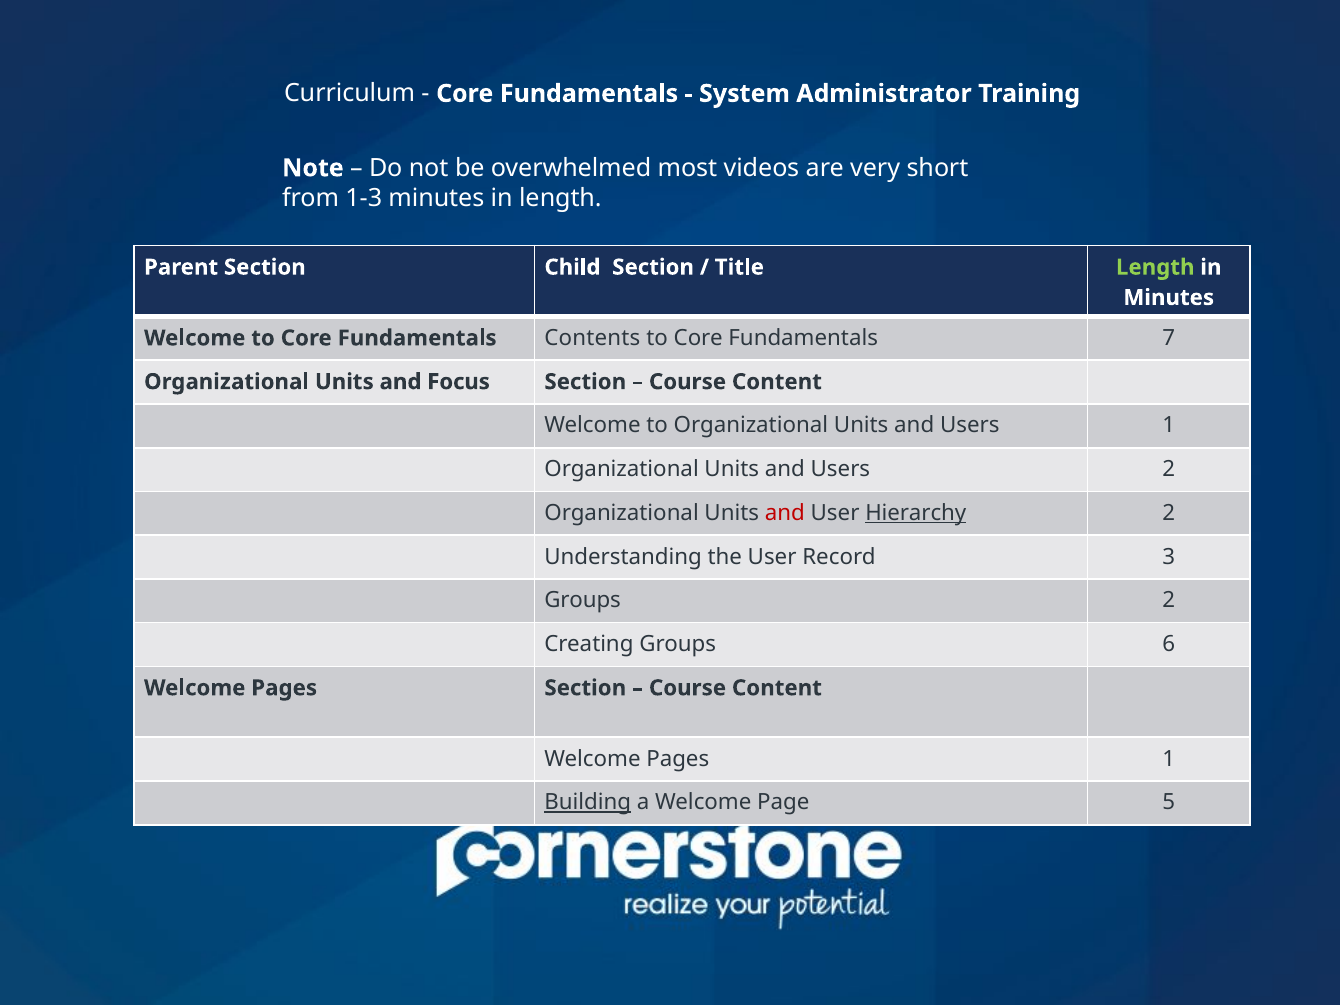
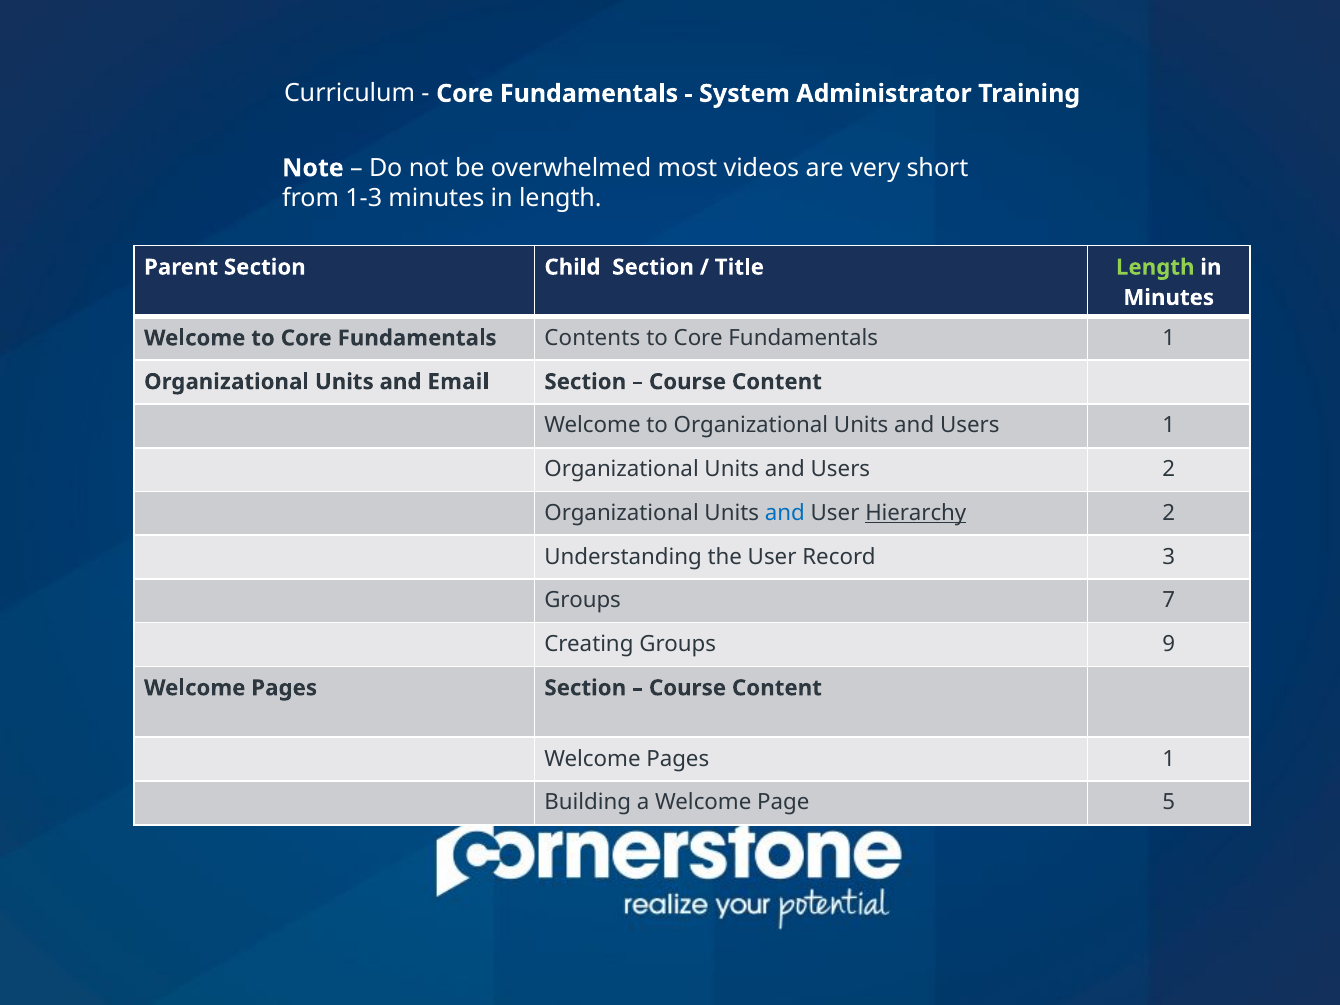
Fundamentals 7: 7 -> 1
Focus: Focus -> Email
and at (785, 513) colour: red -> blue
Groups 2: 2 -> 7
6: 6 -> 9
Building underline: present -> none
